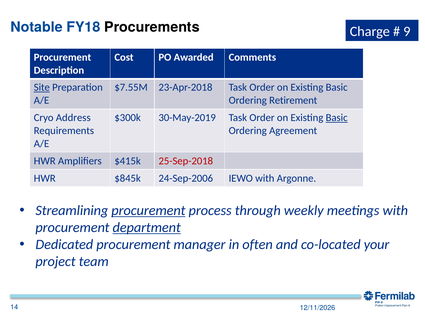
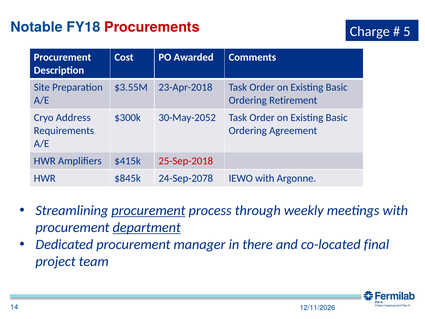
Procurements colour: black -> red
9: 9 -> 5
Site underline: present -> none
$7.55M: $7.55M -> $3.55M
30-May-2019: 30-May-2019 -> 30-May-2052
Basic at (337, 118) underline: present -> none
24-Sep-2006: 24-Sep-2006 -> 24-Sep-2078
often: often -> there
your: your -> final
